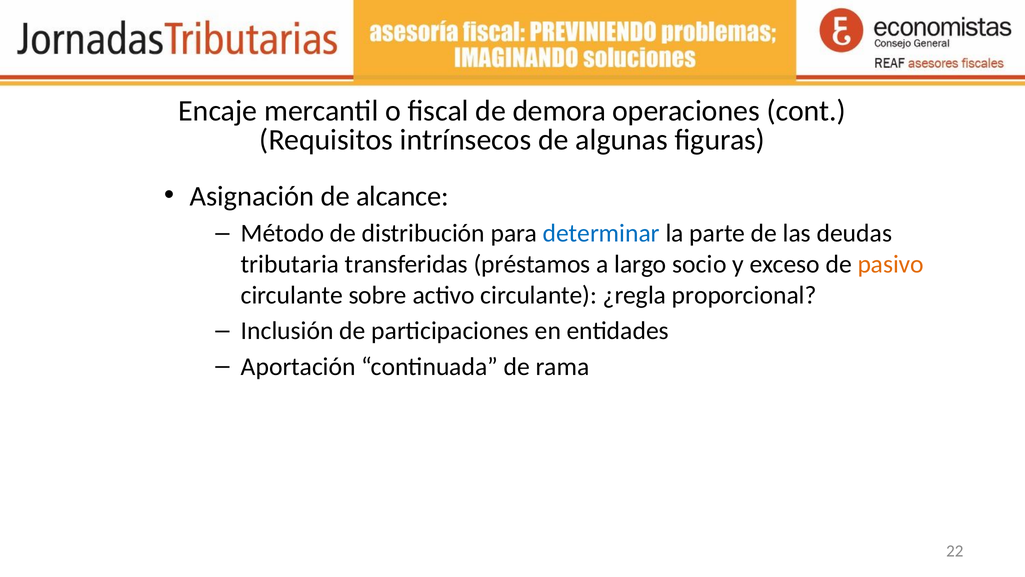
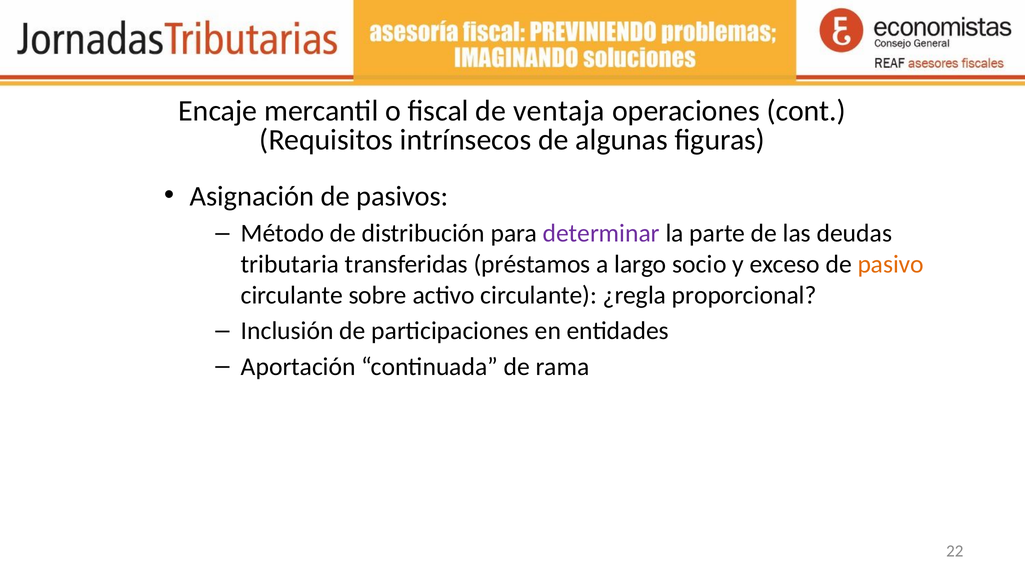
demora: demora -> ventaja
alcance: alcance -> pasivos
determinar colour: blue -> purple
